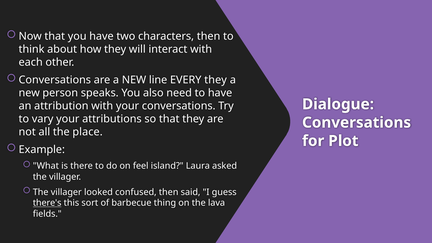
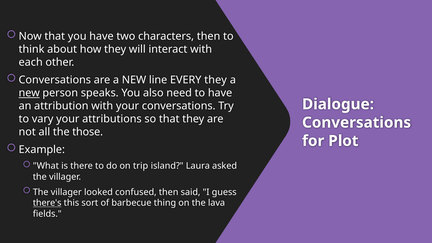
new at (29, 93) underline: none -> present
place: place -> those
feel: feel -> trip
